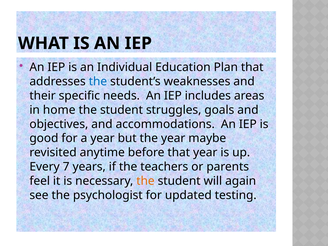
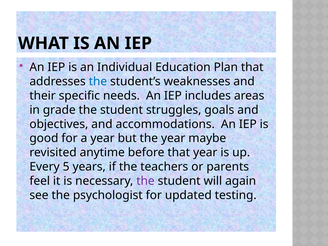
home: home -> grade
7: 7 -> 5
the at (145, 181) colour: orange -> purple
